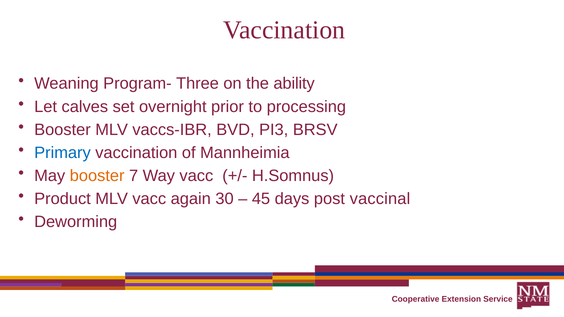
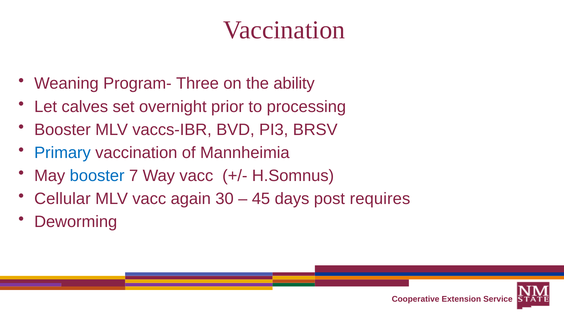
booster at (97, 176) colour: orange -> blue
Product: Product -> Cellular
vaccinal: vaccinal -> requires
